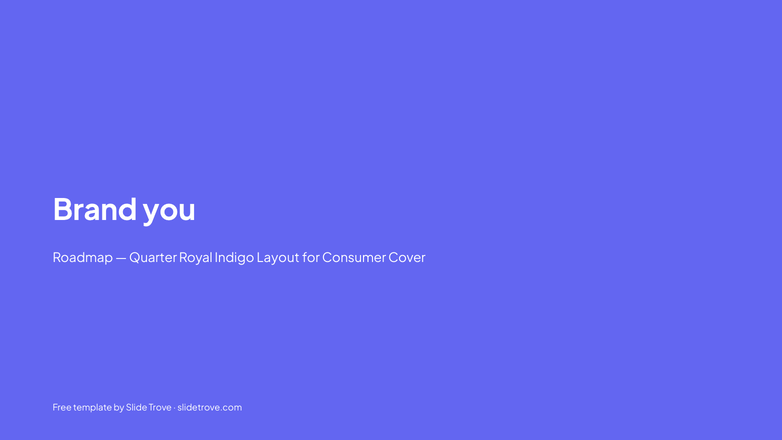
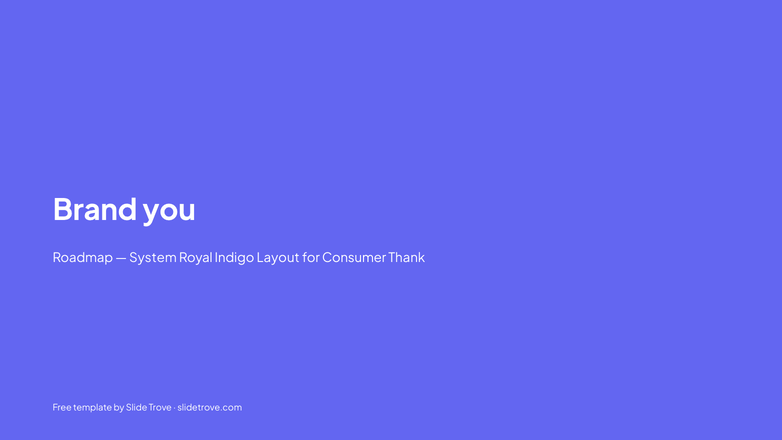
Quarter: Quarter -> System
Cover: Cover -> Thank
